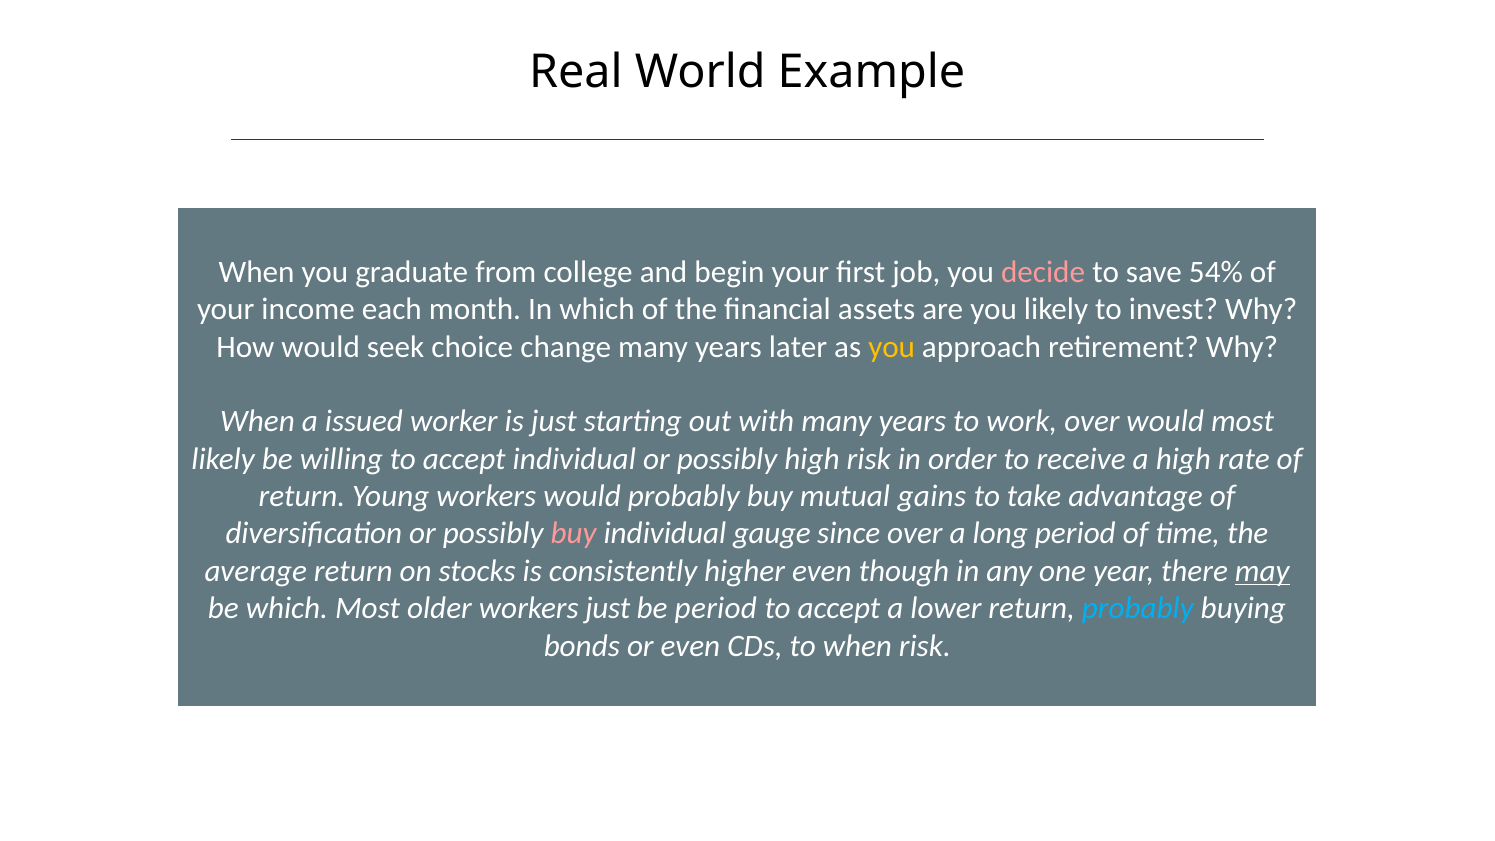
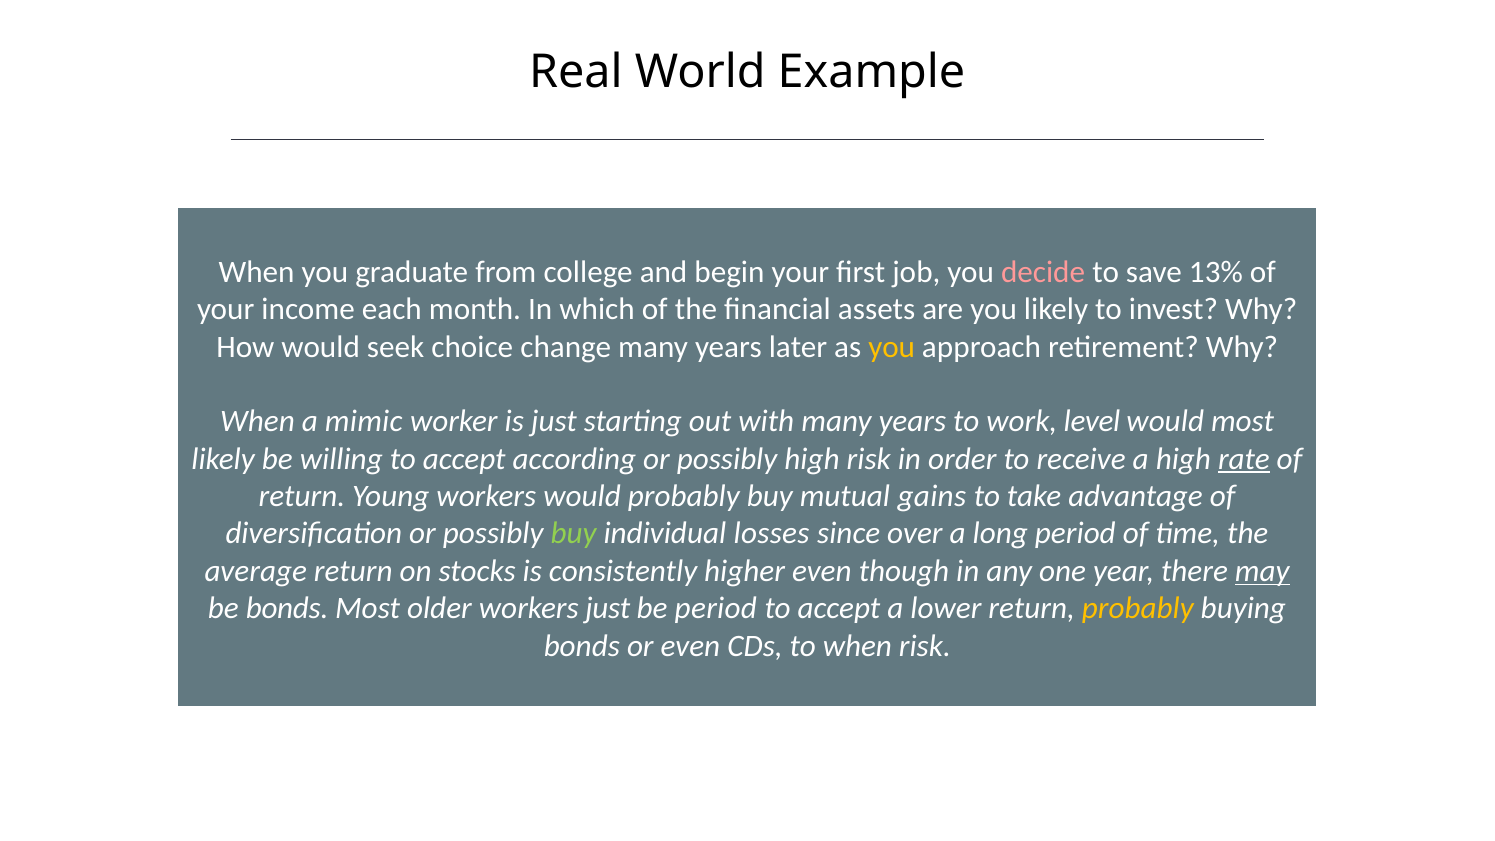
54%: 54% -> 13%
issued: issued -> mimic
work over: over -> level
accept individual: individual -> according
rate underline: none -> present
buy at (573, 534) colour: pink -> light green
gauge: gauge -> losses
be which: which -> bonds
probably at (1138, 608) colour: light blue -> yellow
